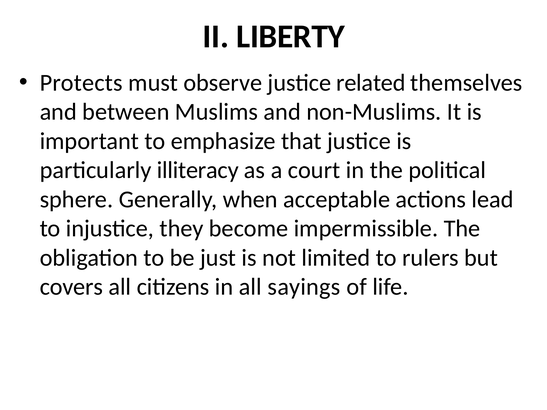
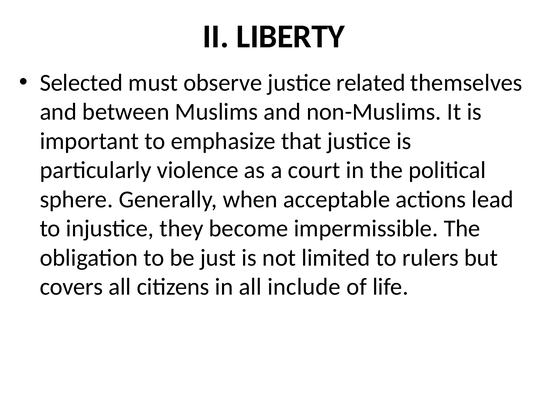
Protects: Protects -> Selected
illiteracy: illiteracy -> violence
sayings: sayings -> include
